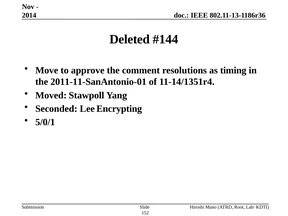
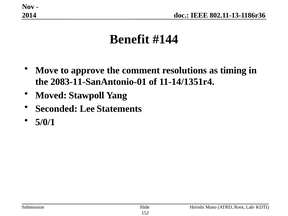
Deleted: Deleted -> Benefit
2011-11-SanAntonio-01: 2011-11-SanAntonio-01 -> 2083-11-SanAntonio-01
Encrypting: Encrypting -> Statements
